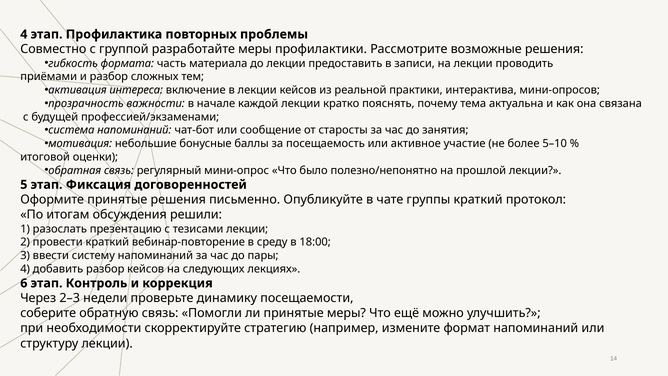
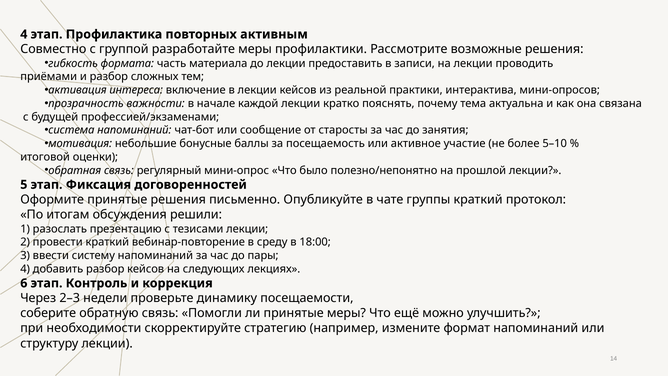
проблемы: проблемы -> активным
